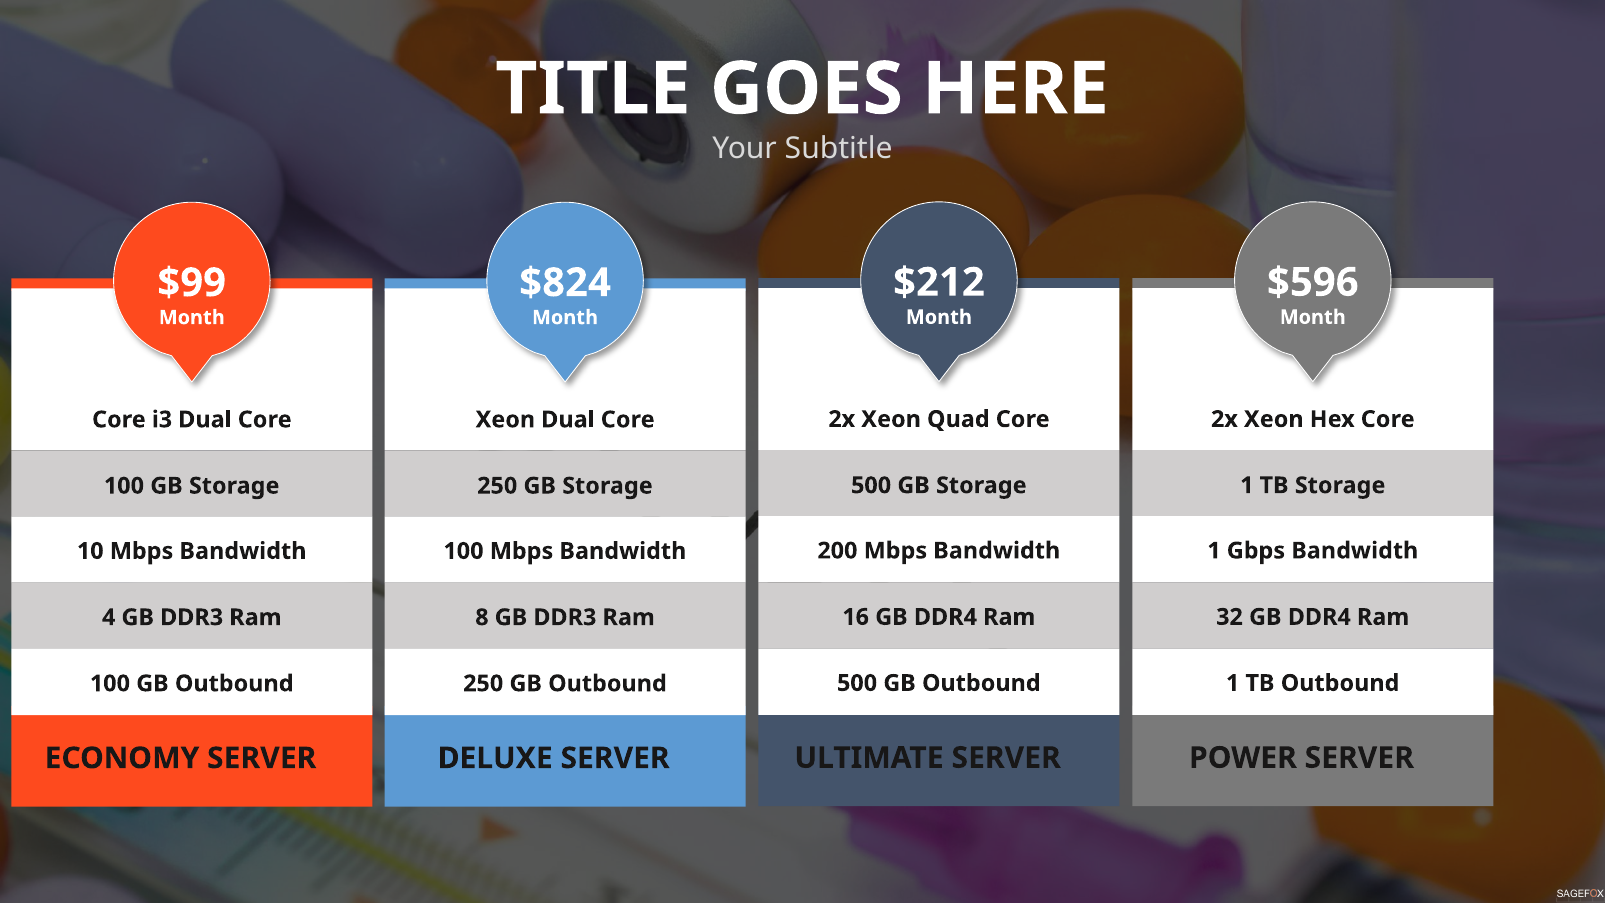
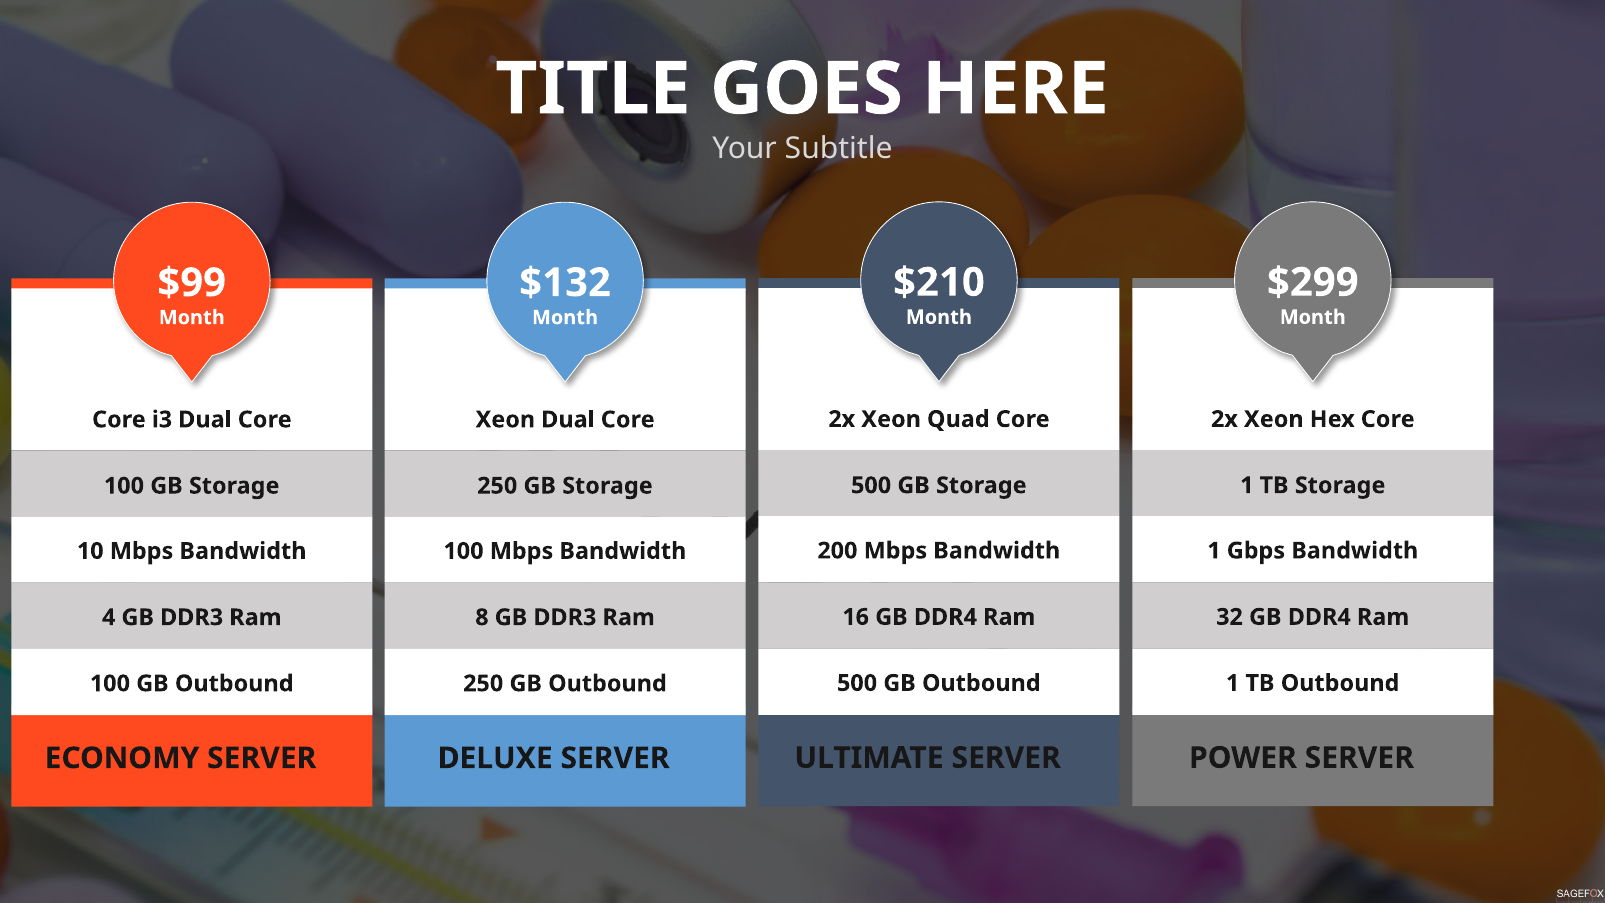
$212: $212 -> $210
$596: $596 -> $299
$824: $824 -> $132
